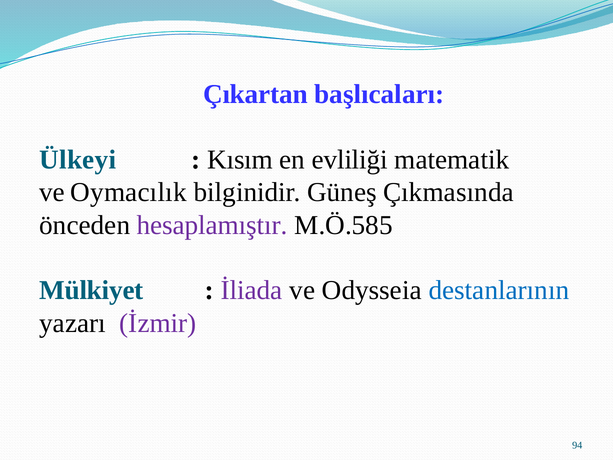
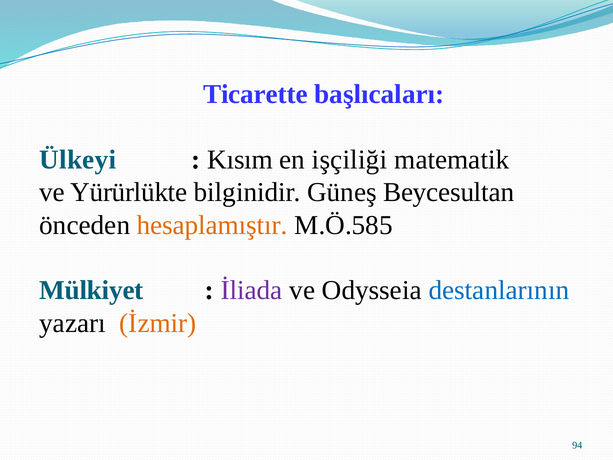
Çıkartan: Çıkartan -> Ticarette
evliliği: evliliği -> işçiliği
Oymacılık: Oymacılık -> Yürürlükte
Çıkmasında: Çıkmasında -> Beycesultan
hesaplamıştır colour: purple -> orange
İzmir colour: purple -> orange
